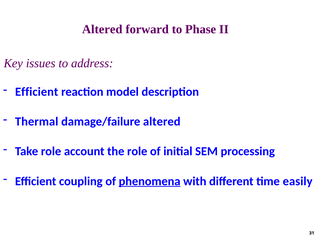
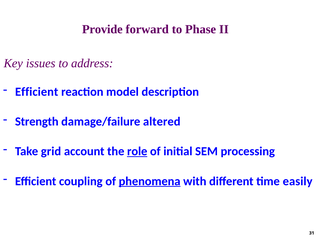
Altered at (102, 29): Altered -> Provide
Thermal: Thermal -> Strength
Take role: role -> grid
role at (137, 151) underline: none -> present
